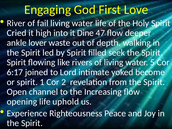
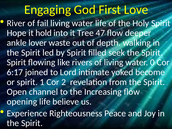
Cried: Cried -> Hope
high: high -> hold
Dine: Dine -> Tree
5: 5 -> 0
uphold: uphold -> believe
